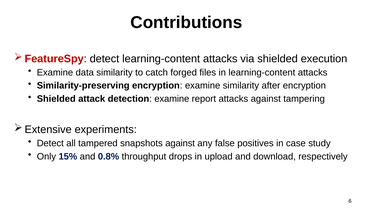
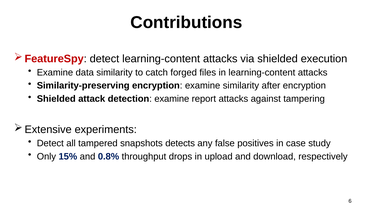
snapshots against: against -> detects
